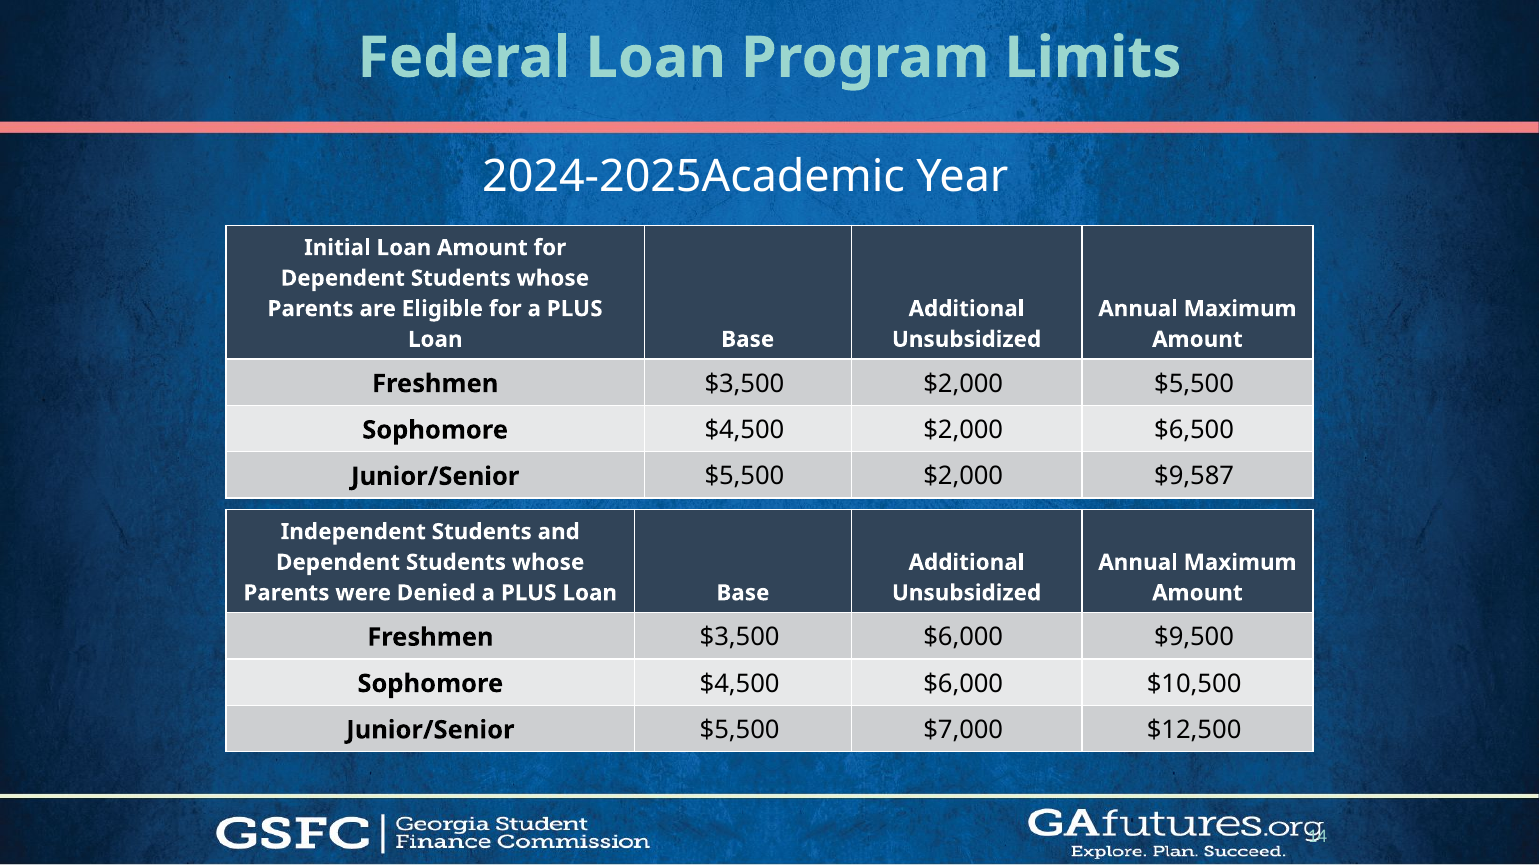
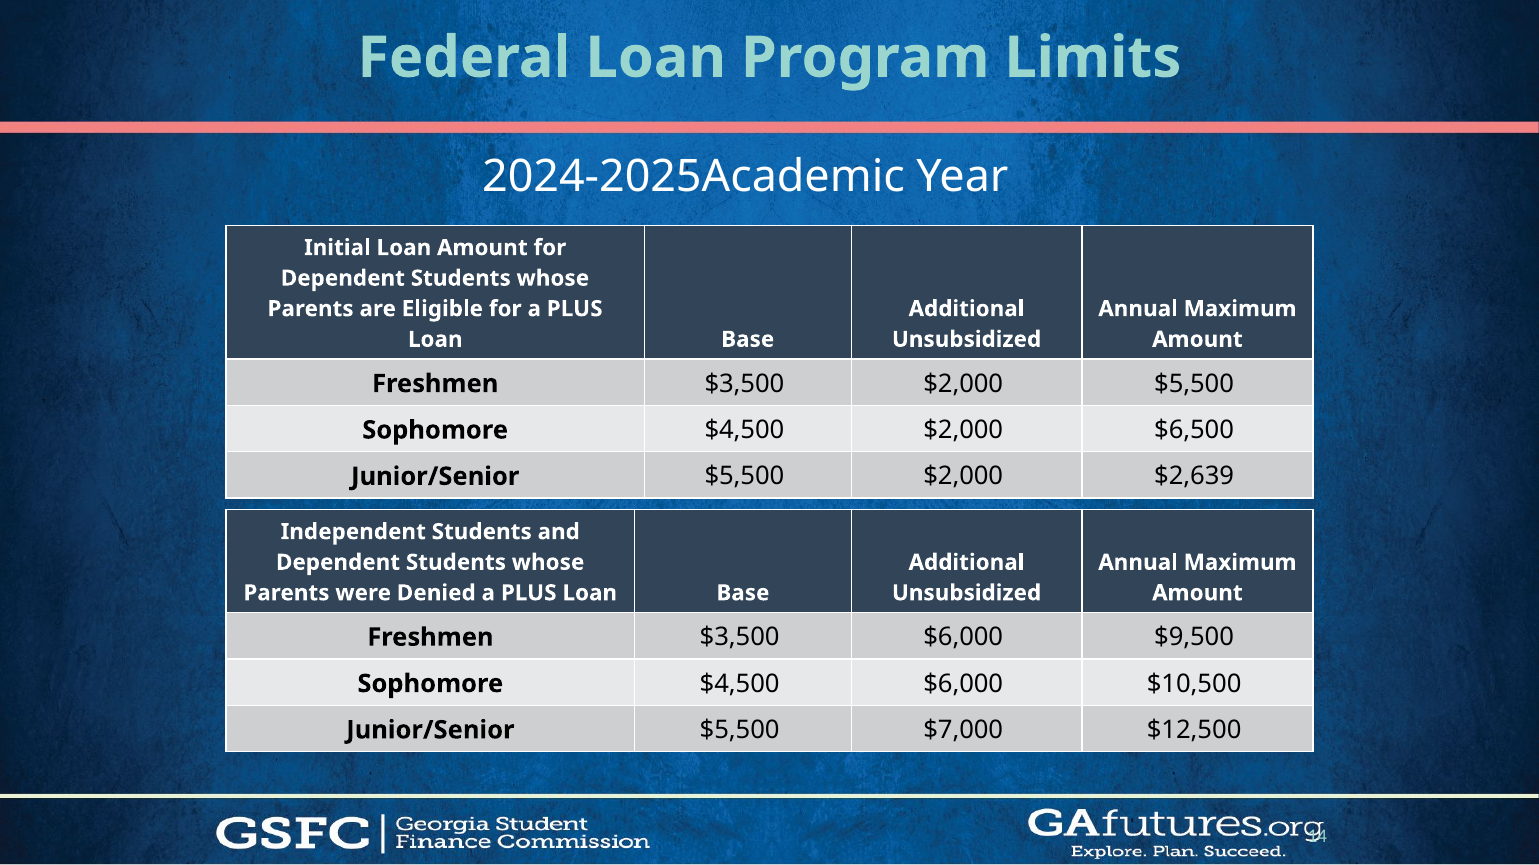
$9,587: $9,587 -> $2,639
